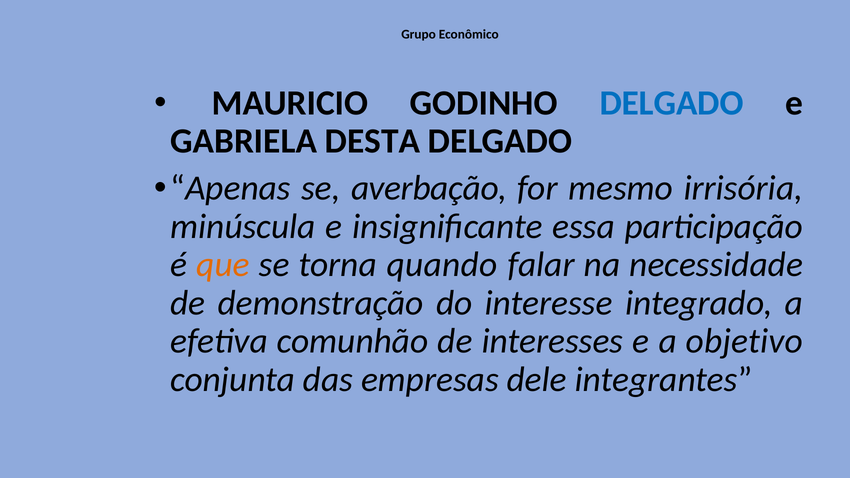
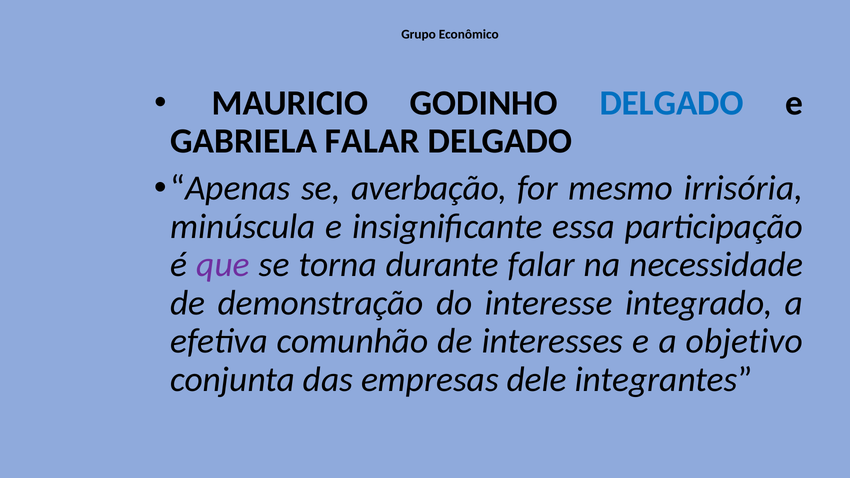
GABRIELA DESTA: DESTA -> FALAR
que colour: orange -> purple
quando: quando -> durante
